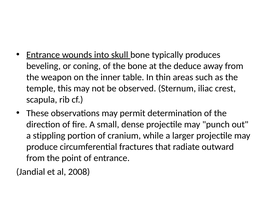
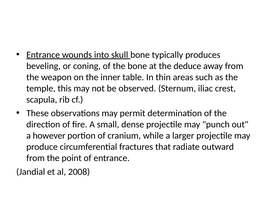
stippling: stippling -> however
